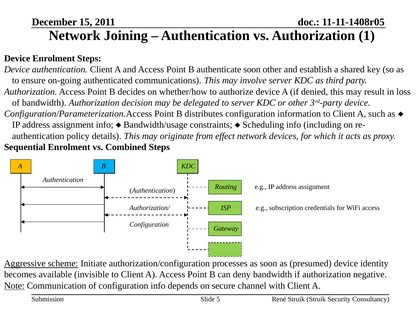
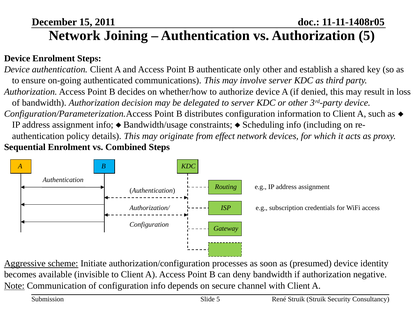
Authorization 1: 1 -> 5
authenticate soon: soon -> only
